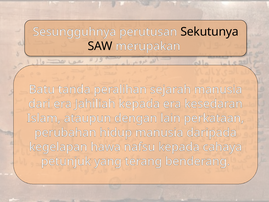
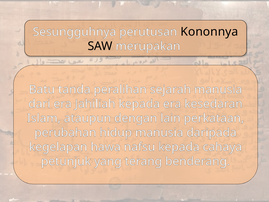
Sekutunya: Sekutunya -> Kononnya
